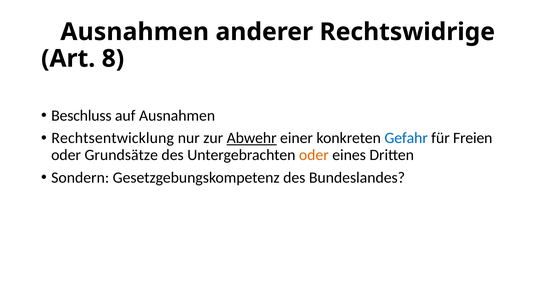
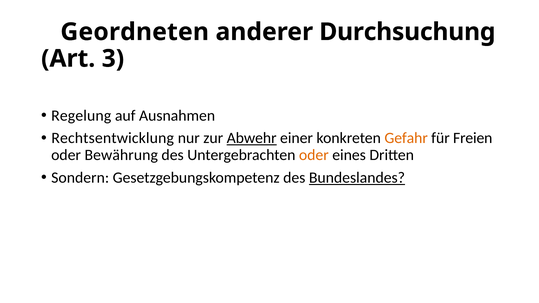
Ausnahmen at (135, 32): Ausnahmen -> Geordneten
Rechtswidrige: Rechtswidrige -> Durchsuchung
8: 8 -> 3
Beschluss: Beschluss -> Regelung
Gefahr colour: blue -> orange
Grundsätze: Grundsätze -> Bewährung
Bundeslandes underline: none -> present
